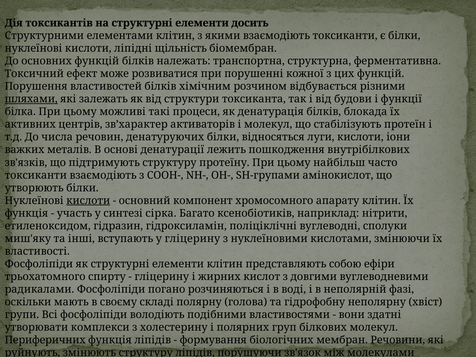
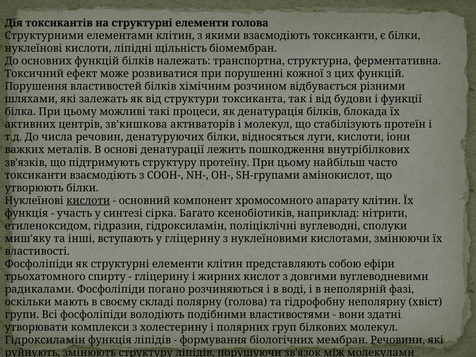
елементи досить: досить -> голова
шляхами underline: present -> none
зв’характер: зв’характер -> зв’кишкова
Периферичних at (45, 340): Периферичних -> Гідроксиламін
